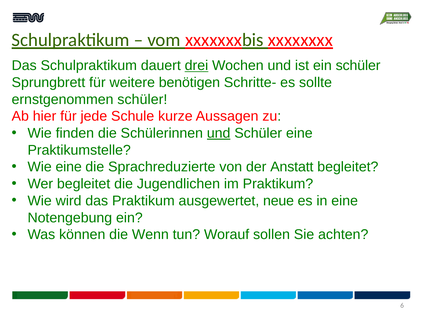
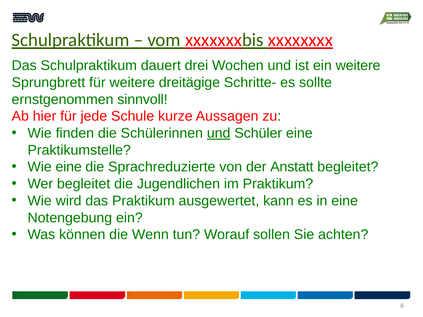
drei underline: present -> none
ein schüler: schüler -> weitere
benötigen: benötigen -> dreitägige
ernstgenommen schüler: schüler -> sinnvoll
neue: neue -> kann
